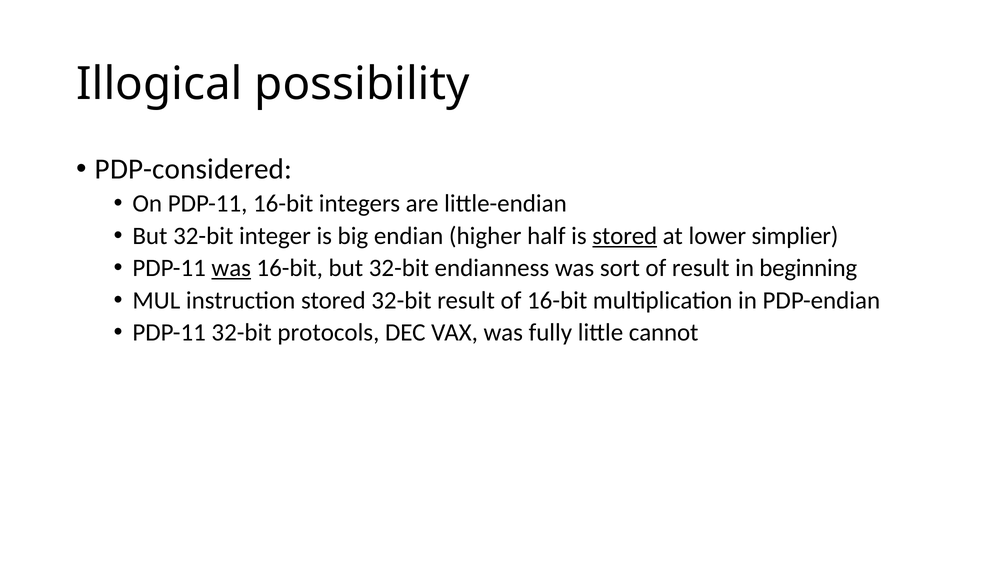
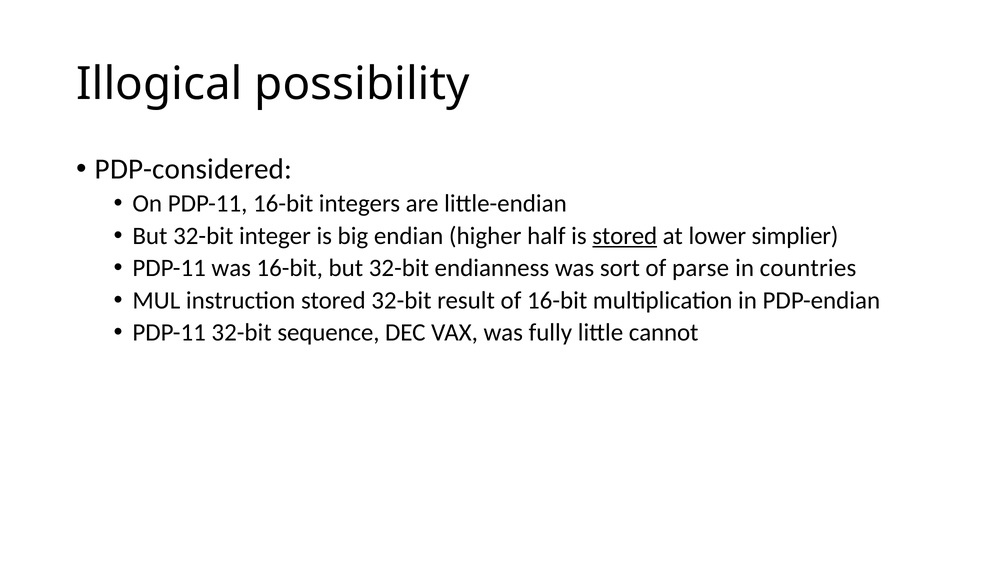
was at (231, 268) underline: present -> none
of result: result -> parse
beginning: beginning -> countries
protocols: protocols -> sequence
